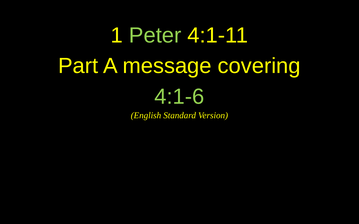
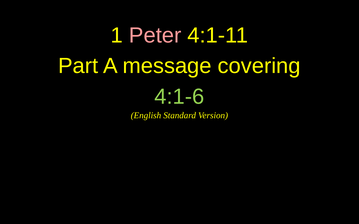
Peter colour: light green -> pink
